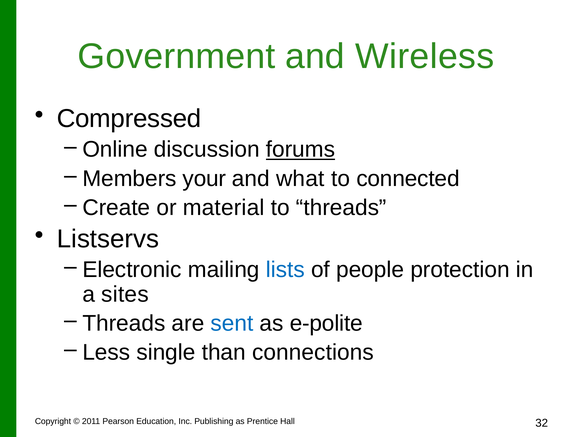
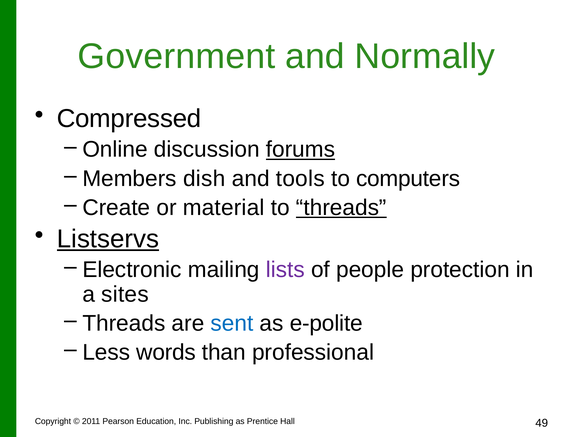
Wireless: Wireless -> Normally
your: your -> dish
what: what -> tools
connected: connected -> computers
threads at (341, 208) underline: none -> present
Listservs underline: none -> present
lists colour: blue -> purple
single: single -> words
connections: connections -> professional
32: 32 -> 49
